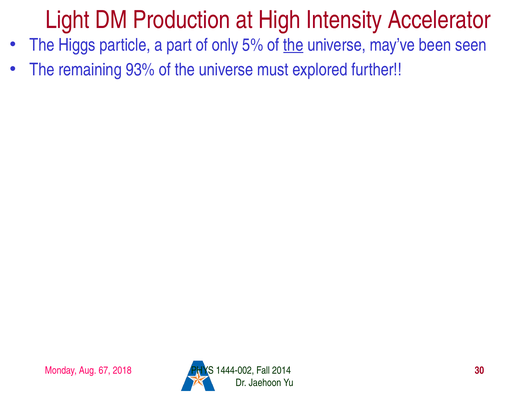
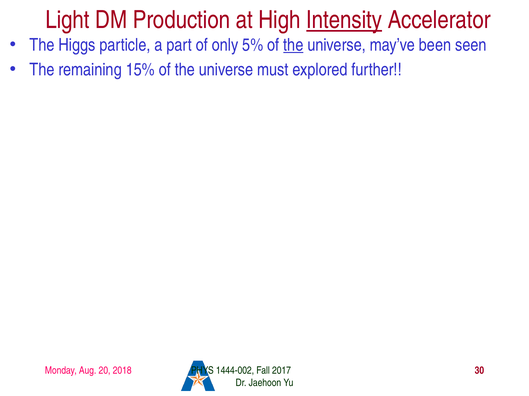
Intensity underline: none -> present
93%: 93% -> 15%
67: 67 -> 20
2014: 2014 -> 2017
